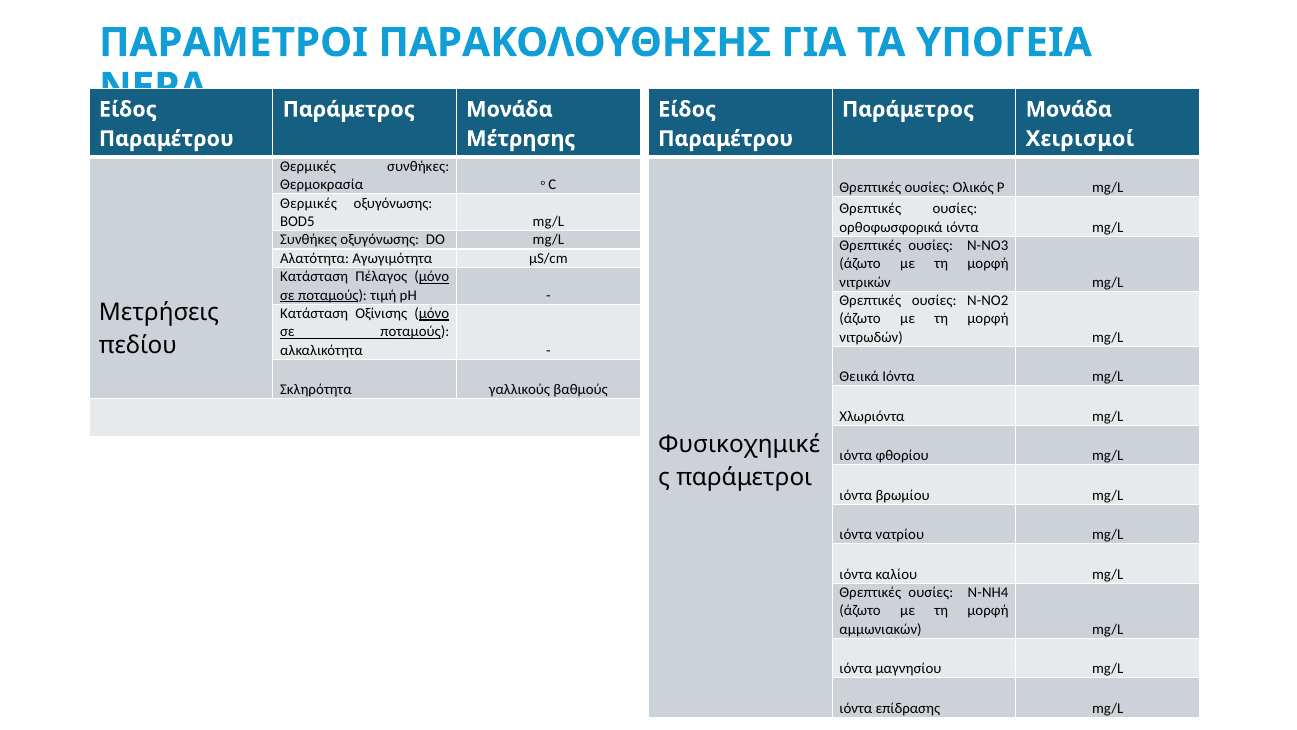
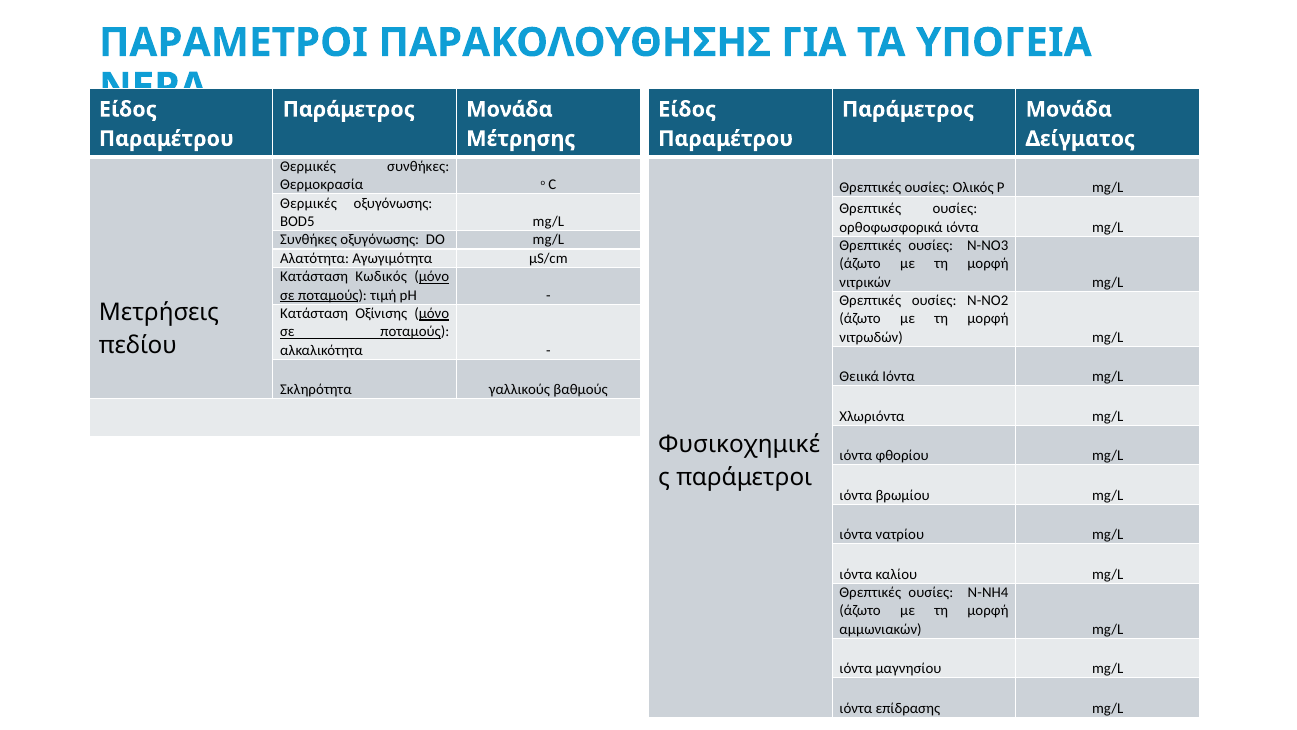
Χειρισμοί: Χειρισμοί -> Δείγματος
Πέλαγος: Πέλαγος -> Κωδικός
